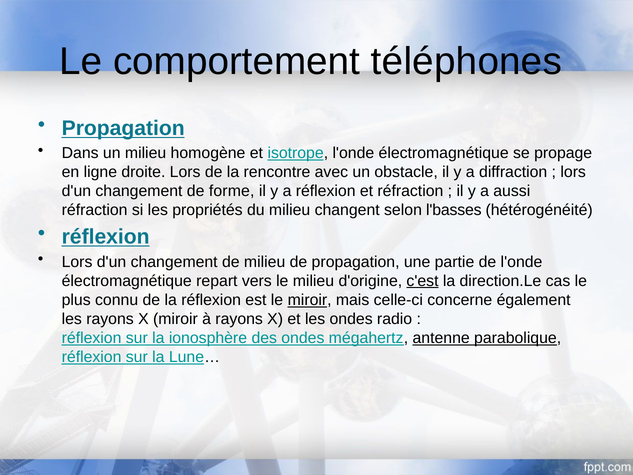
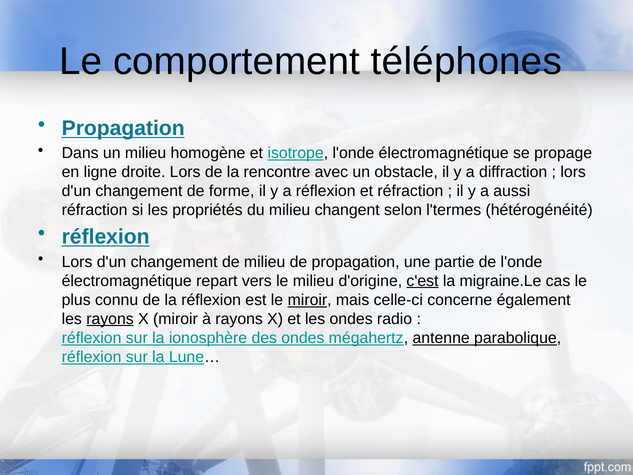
l'basses: l'basses -> l'termes
direction.Le: direction.Le -> migraine.Le
rayons at (110, 319) underline: none -> present
